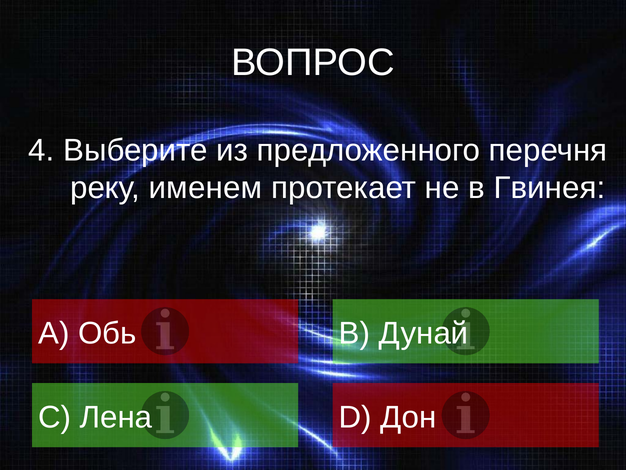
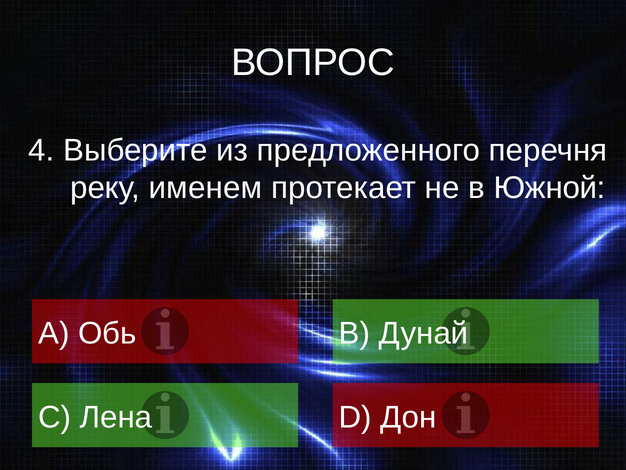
Гвинея: Гвинея -> Южной
